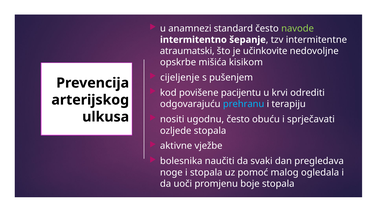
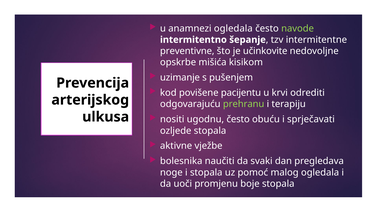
anamnezi standard: standard -> ogledala
atraumatski: atraumatski -> preventivne
cijeljenje: cijeljenje -> uzimanje
prehranu colour: light blue -> light green
